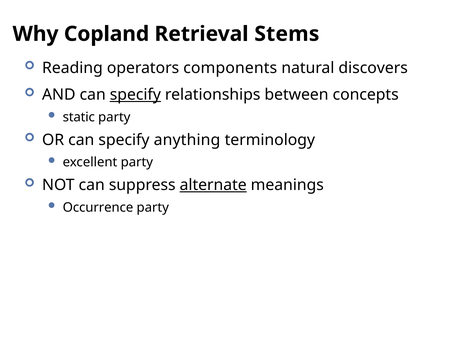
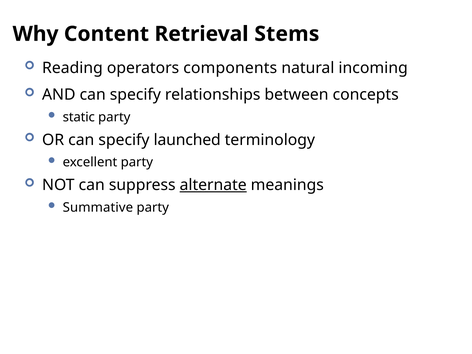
Copland: Copland -> Content
discovers: discovers -> incoming
specify at (135, 95) underline: present -> none
anything: anything -> launched
Occurrence: Occurrence -> Summative
